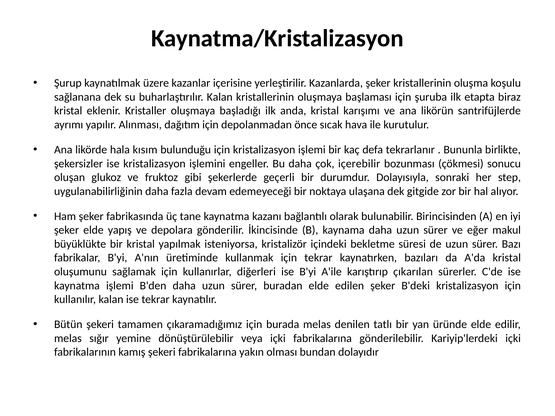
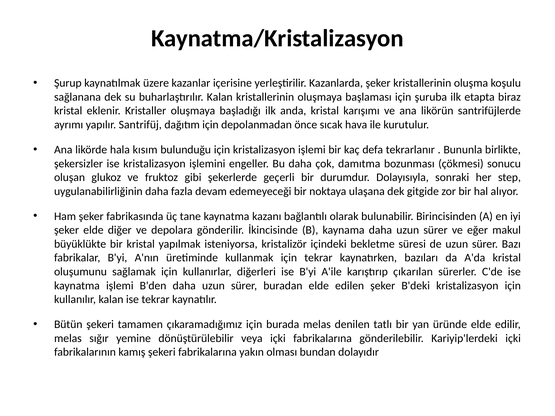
Alınması: Alınması -> Santrifüj
içerebilir: içerebilir -> damıtma
yapış: yapış -> diğer
